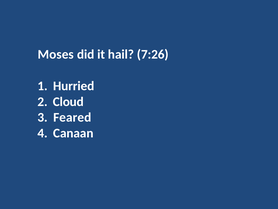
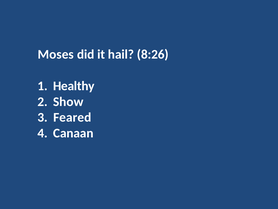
7:26: 7:26 -> 8:26
Hurried: Hurried -> Healthy
Cloud: Cloud -> Show
